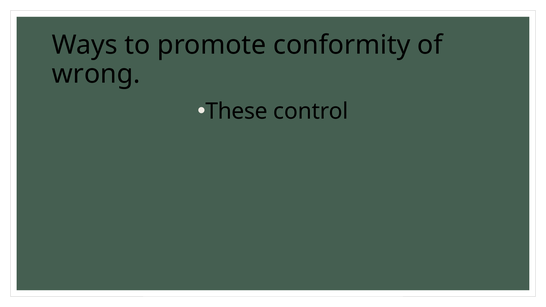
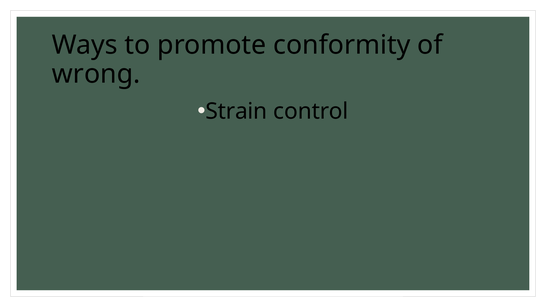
These: These -> Strain
